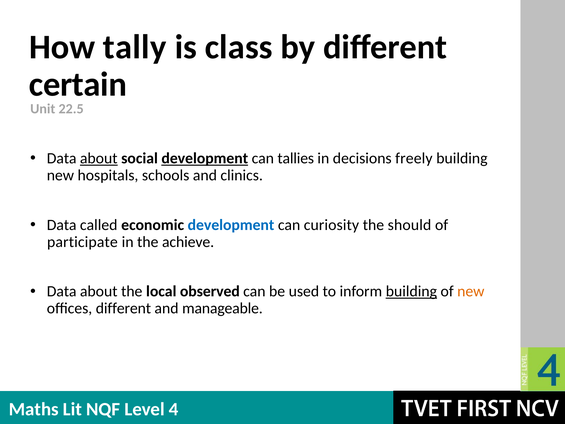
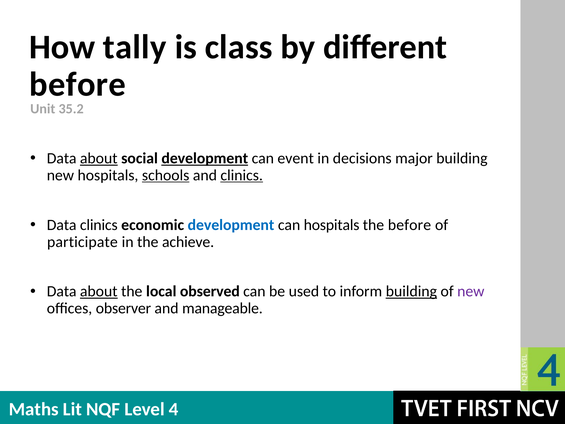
certain at (78, 84): certain -> before
22.5: 22.5 -> 35.2
tallies: tallies -> event
freely: freely -> major
schools underline: none -> present
clinics at (242, 175) underline: none -> present
Data called: called -> clinics
can curiosity: curiosity -> hospitals
the should: should -> before
about at (99, 291) underline: none -> present
new at (471, 291) colour: orange -> purple
offices different: different -> observer
